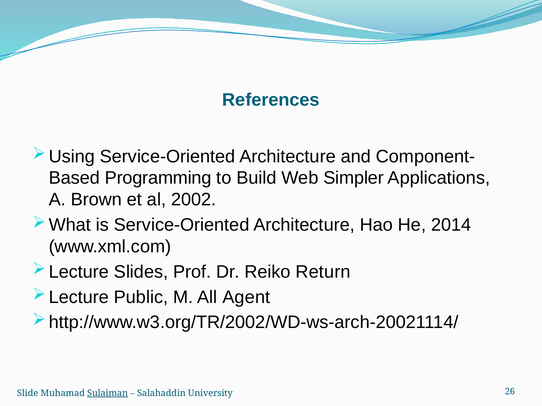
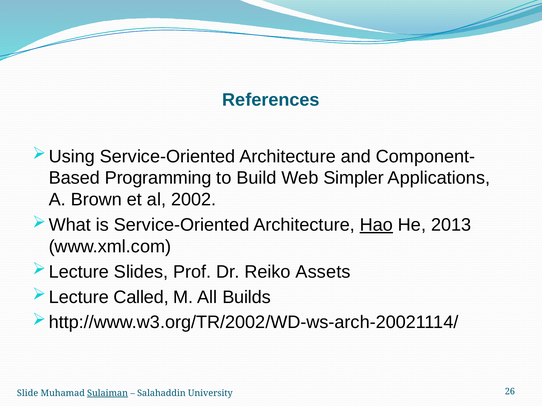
Hao underline: none -> present
2014: 2014 -> 2013
Return: Return -> Assets
Public: Public -> Called
Agent: Agent -> Builds
